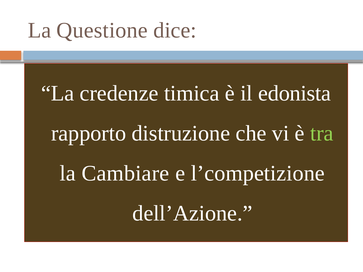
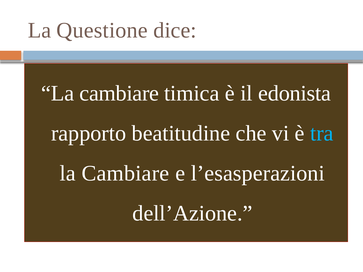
credenze at (119, 94): credenze -> cambiare
distruzione: distruzione -> beatitudine
tra colour: light green -> light blue
l’competizione: l’competizione -> l’esasperazioni
